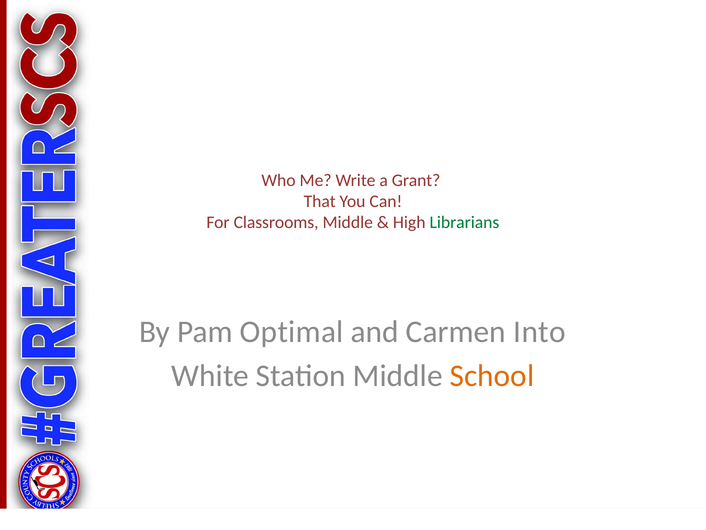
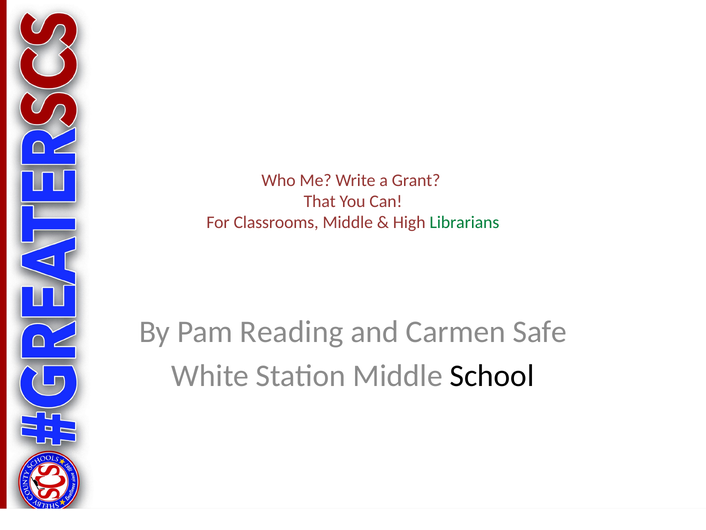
Optimal: Optimal -> Reading
Into: Into -> Safe
School colour: orange -> black
